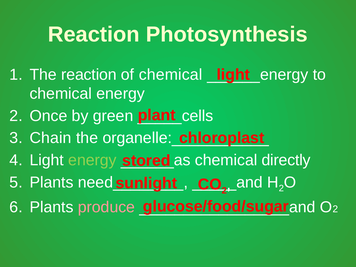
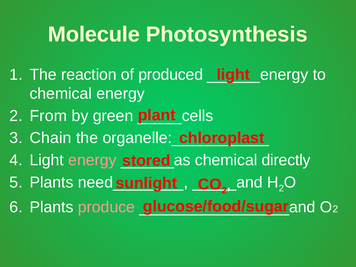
Reaction at (94, 34): Reaction -> Molecule
of chemical: chemical -> produced
Once: Once -> From
energy at (92, 160) colour: light green -> pink
